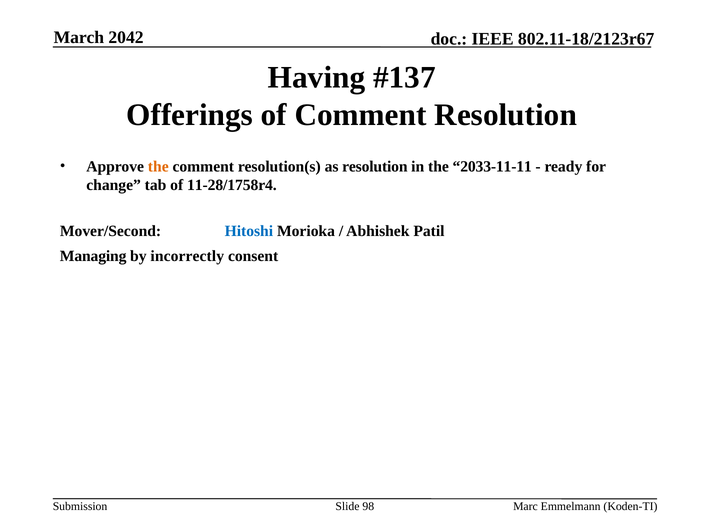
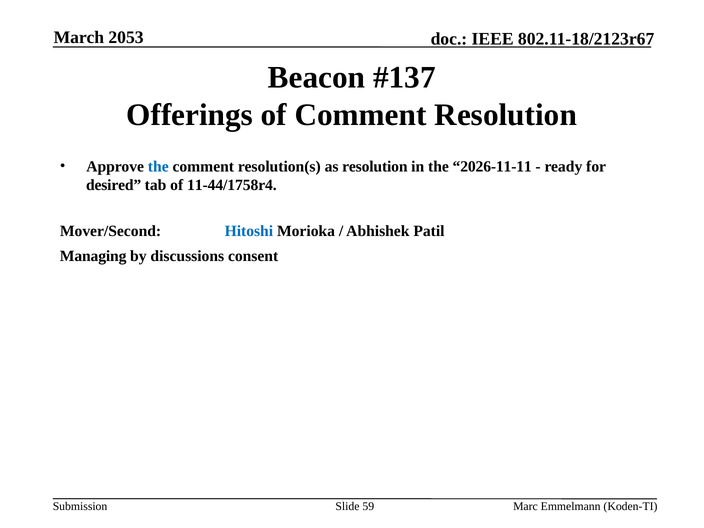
2042: 2042 -> 2053
Having: Having -> Beacon
the at (158, 167) colour: orange -> blue
2033-11-11: 2033-11-11 -> 2026-11-11
change: change -> desired
11-28/1758r4: 11-28/1758r4 -> 11-44/1758r4
incorrectly: incorrectly -> discussions
98: 98 -> 59
